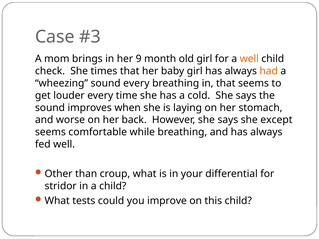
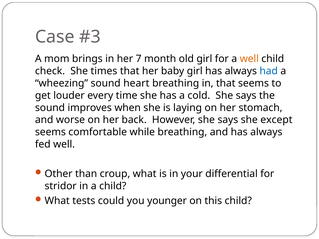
9: 9 -> 7
had colour: orange -> blue
sound every: every -> heart
improve: improve -> younger
